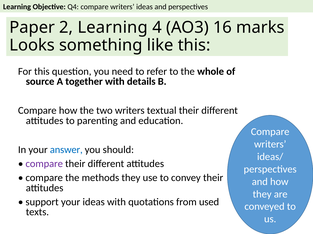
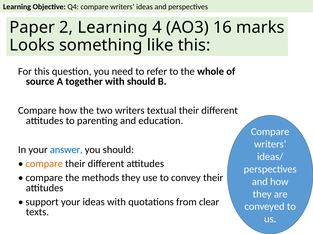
with details: details -> should
compare at (44, 164) colour: purple -> orange
used: used -> clear
